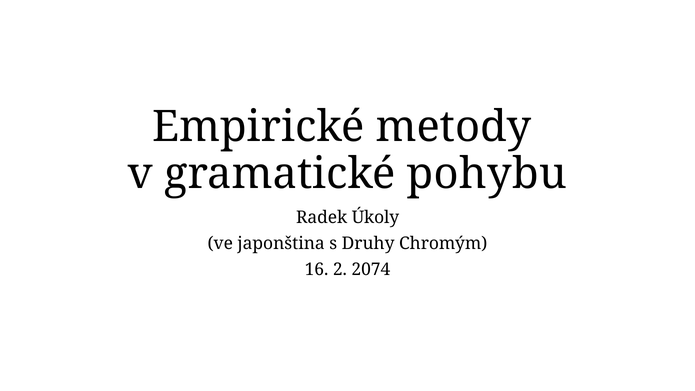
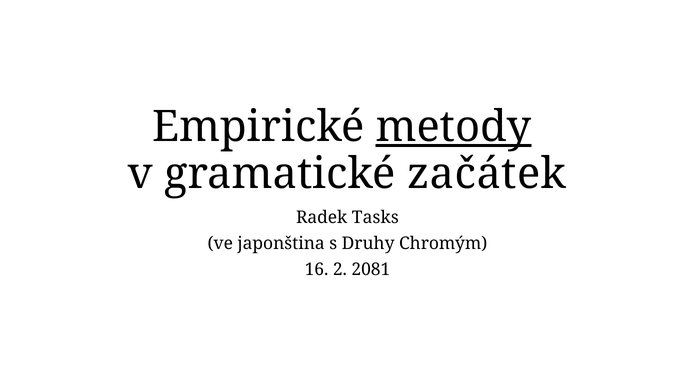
metody underline: none -> present
pohybu: pohybu -> začátek
Úkoly: Úkoly -> Tasks
2074: 2074 -> 2081
